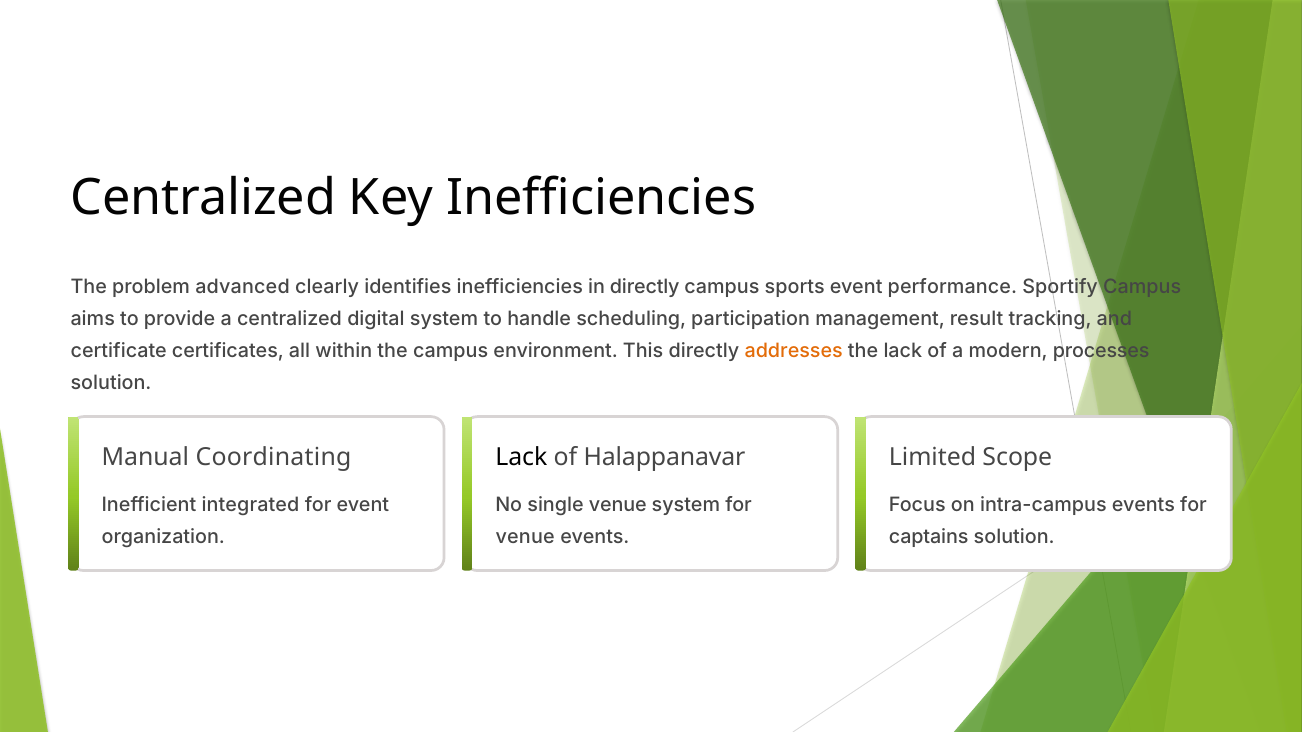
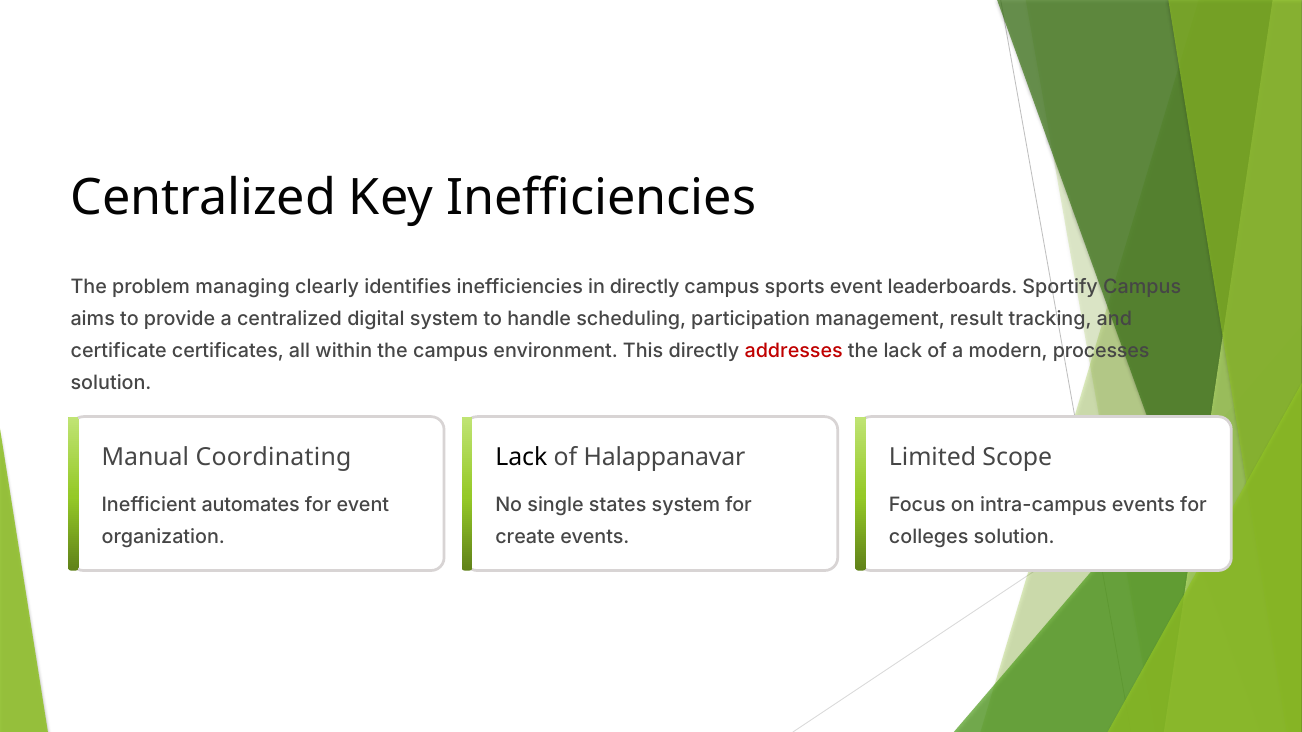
advanced: advanced -> managing
performance: performance -> leaderboards
addresses colour: orange -> red
integrated: integrated -> automates
single venue: venue -> states
venue at (525, 537): venue -> create
captains: captains -> colleges
